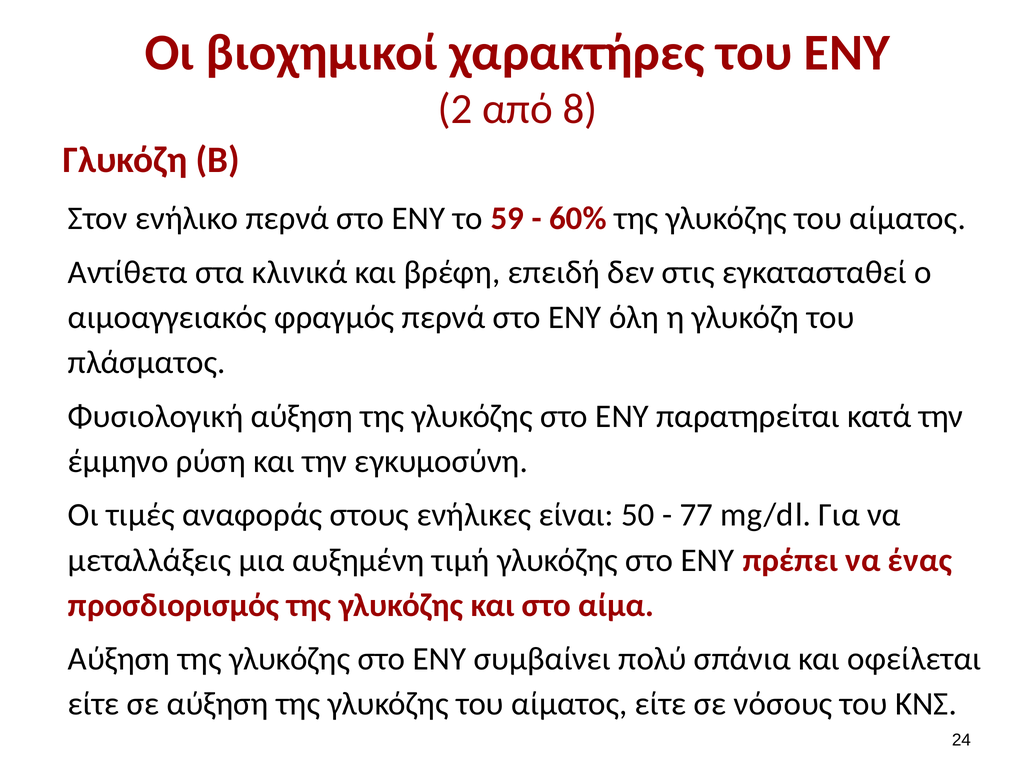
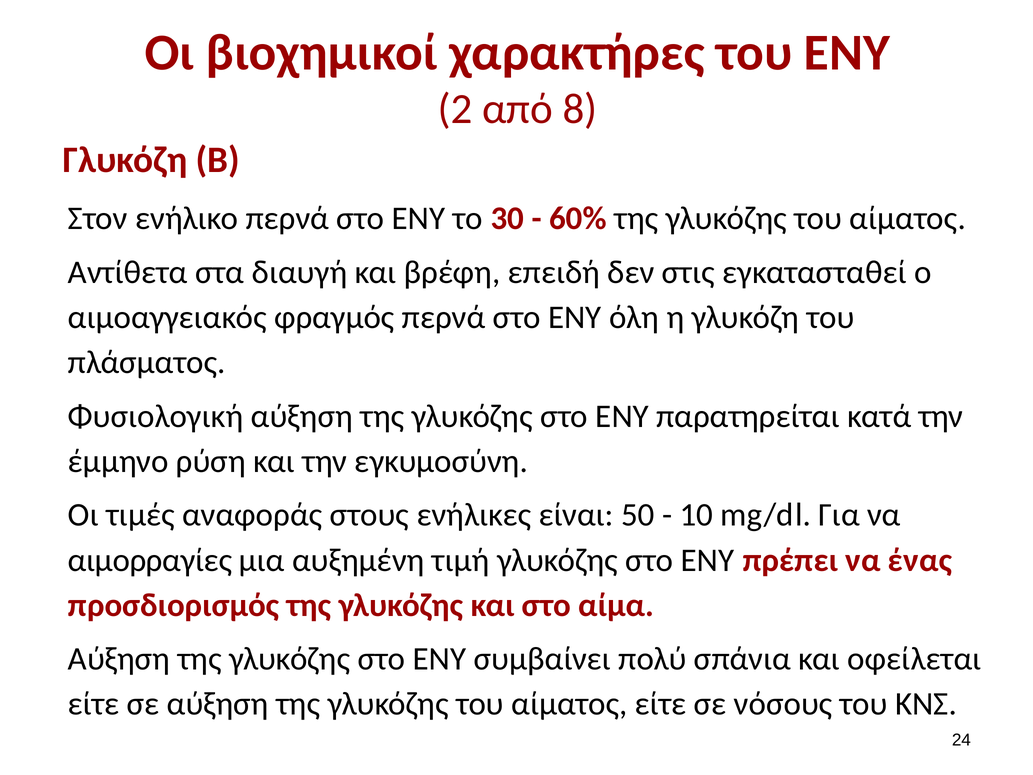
59: 59 -> 30
κλινικά: κλινικά -> διαυγή
77: 77 -> 10
μεταλλάξεις: μεταλλάξεις -> αιμορραγίες
